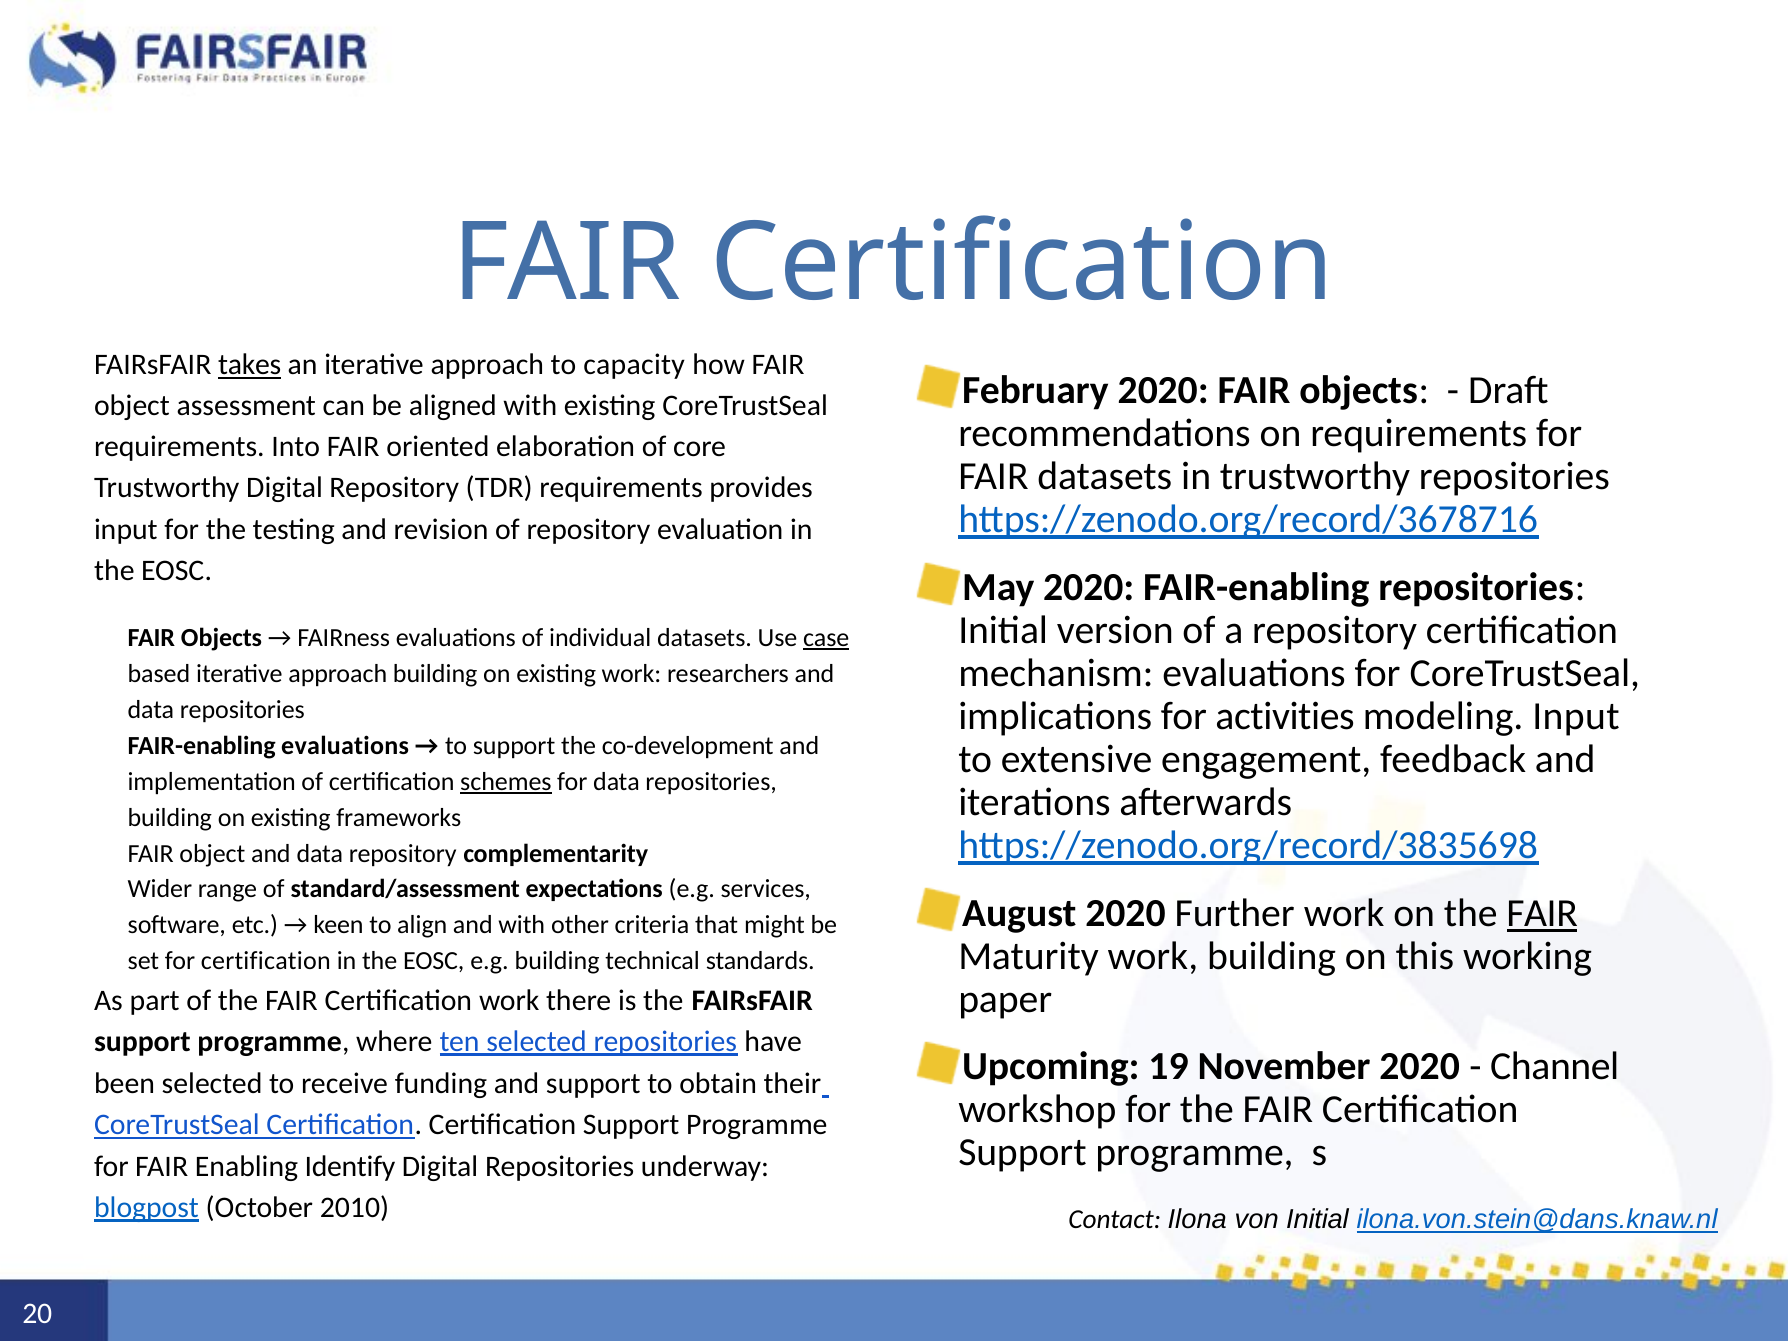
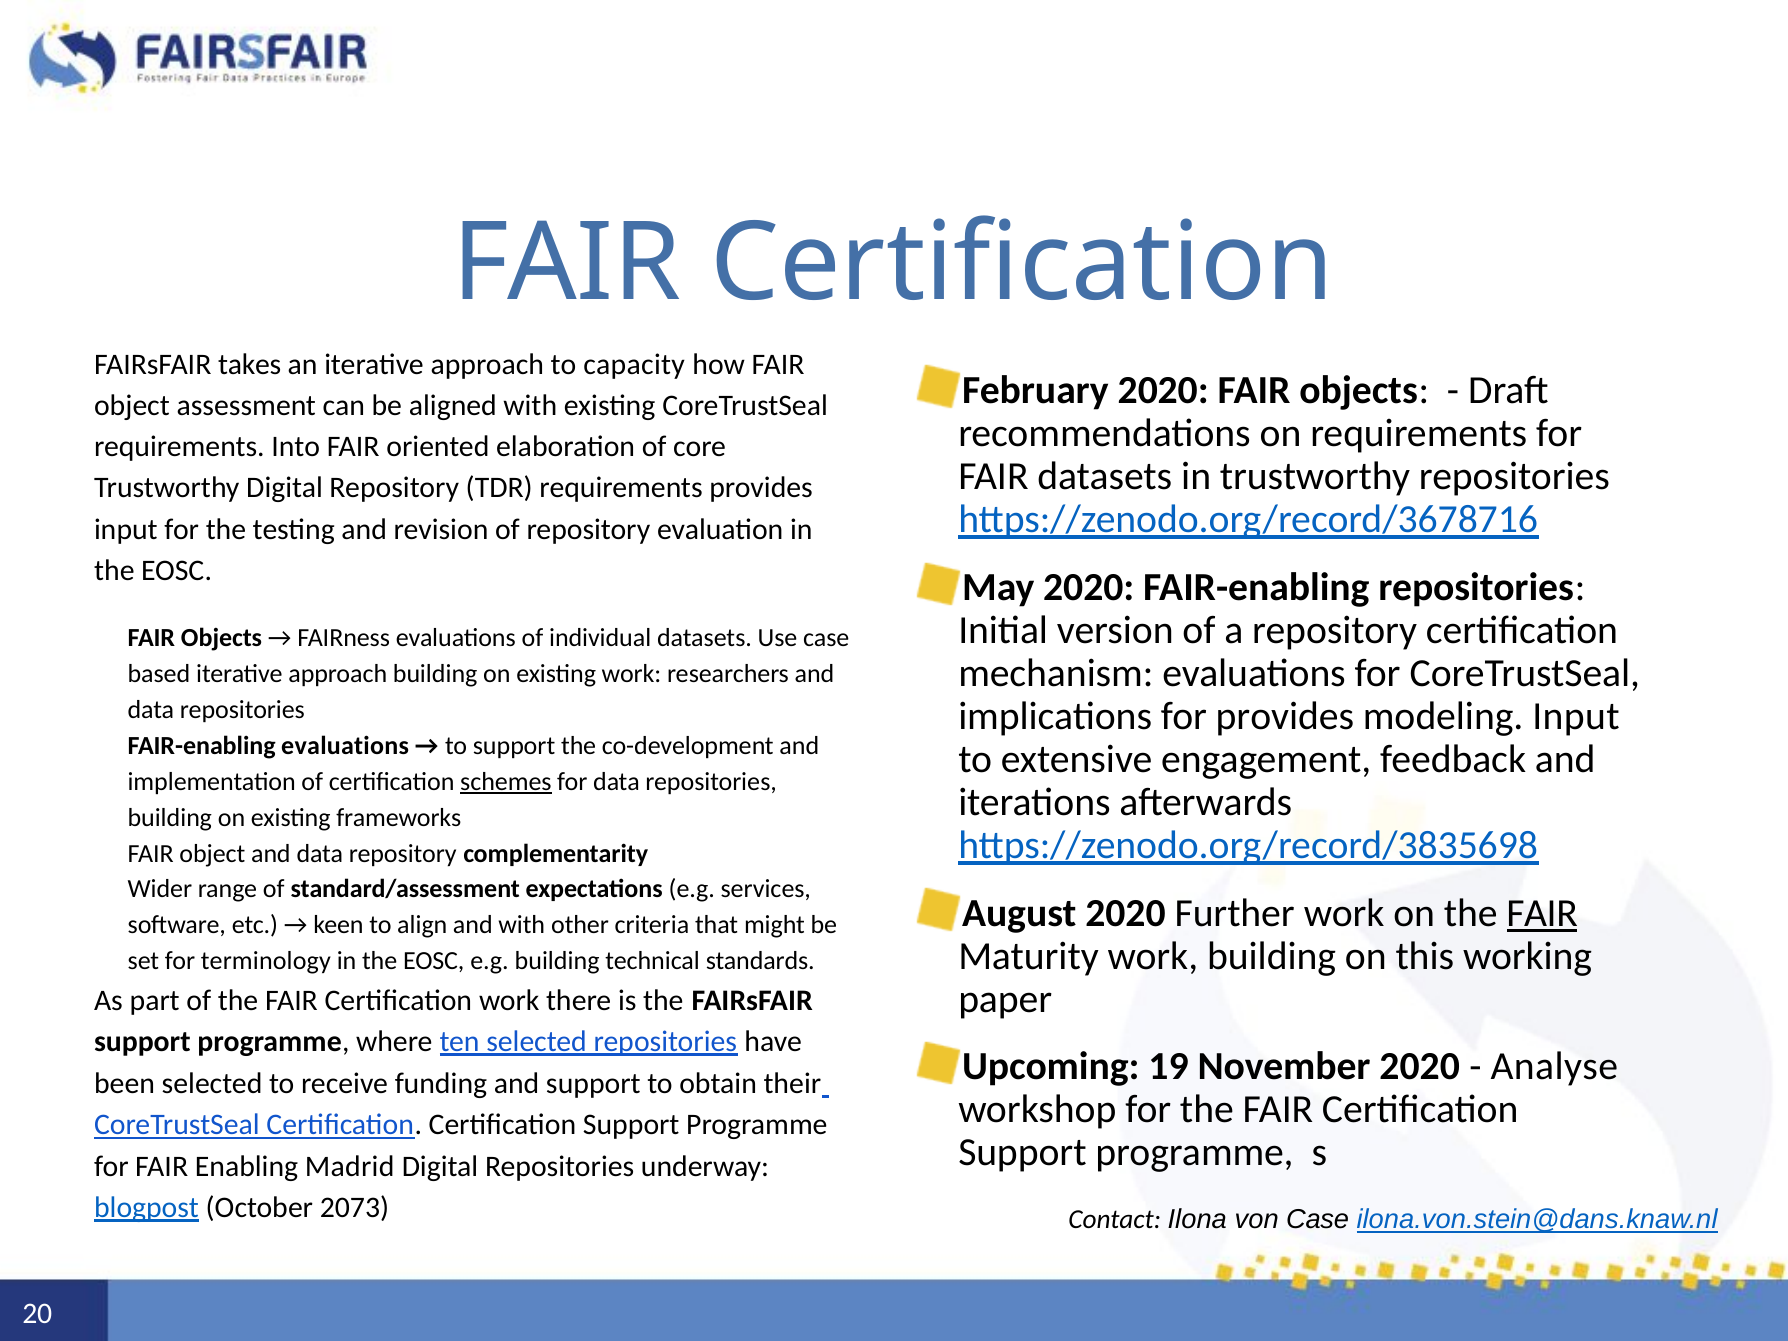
takes underline: present -> none
case at (826, 638) underline: present -> none
for activities: activities -> provides
for certification: certification -> terminology
Channel: Channel -> Analyse
Identify: Identify -> Madrid
2010: 2010 -> 2073
von Initial: Initial -> Case
